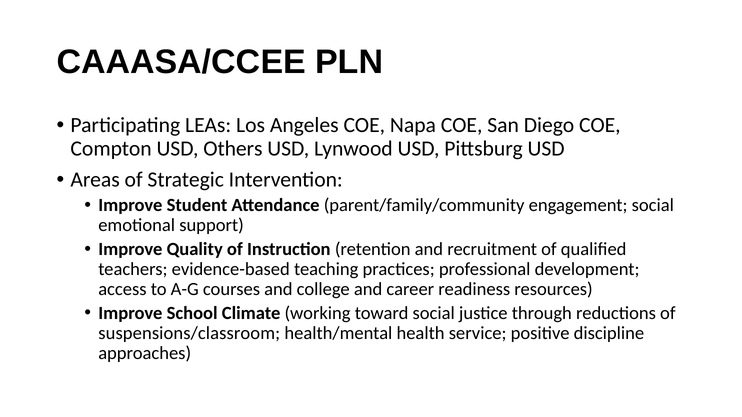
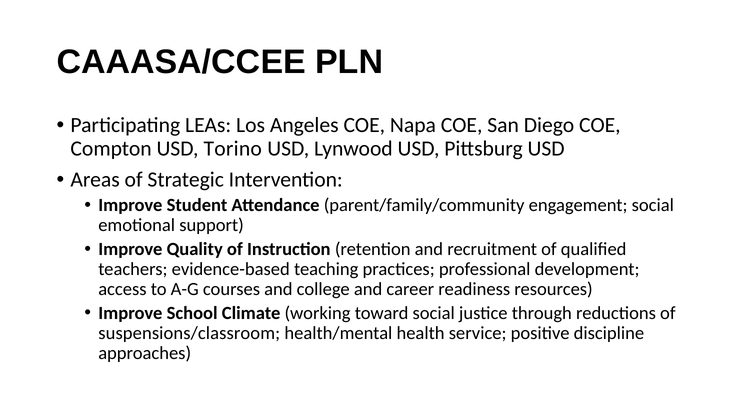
Others: Others -> Torino
